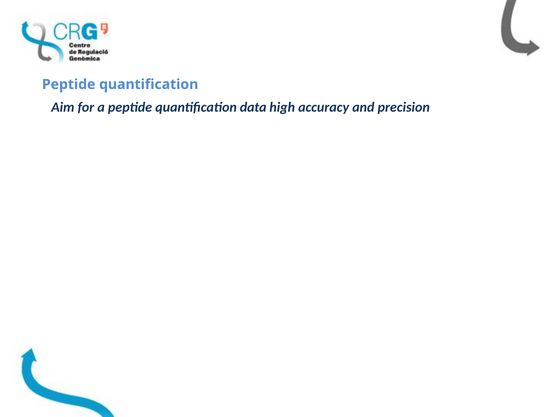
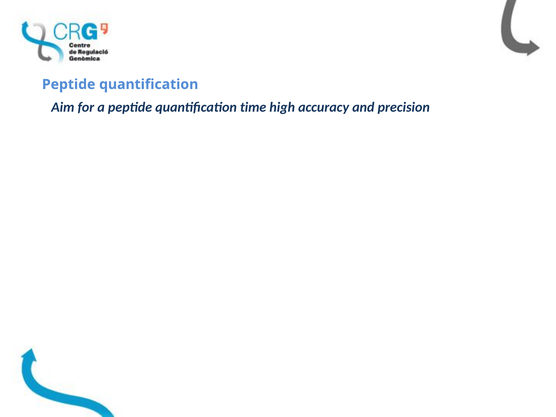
data: data -> time
